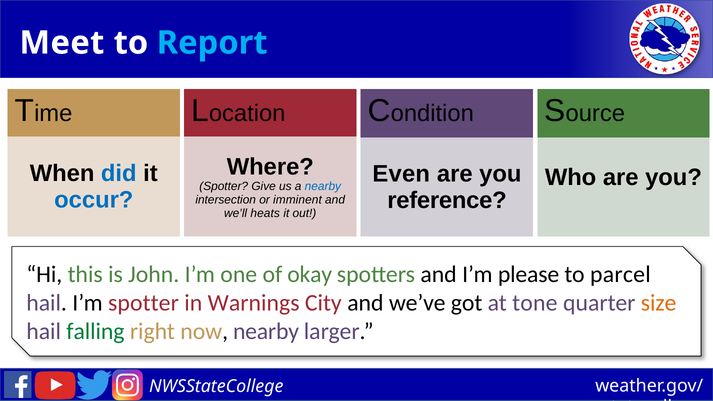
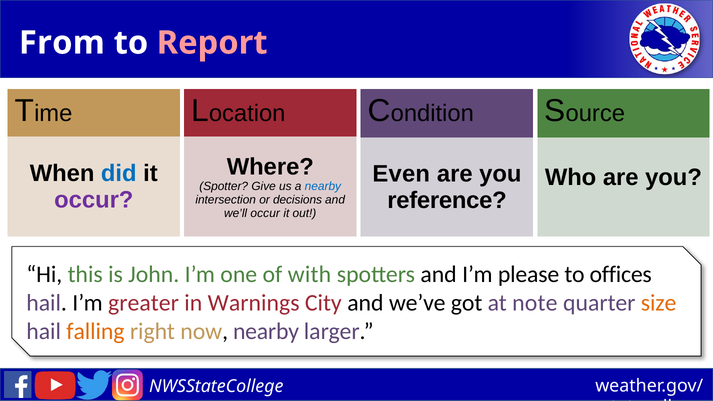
Meet: Meet -> From
Report colour: light blue -> pink
occur at (94, 200) colour: blue -> purple
imminent: imminent -> decisions
we’ll heats: heats -> occur
okay: okay -> with
parcel: parcel -> offices
I’m spotter: spotter -> greater
tone: tone -> note
falling colour: green -> orange
